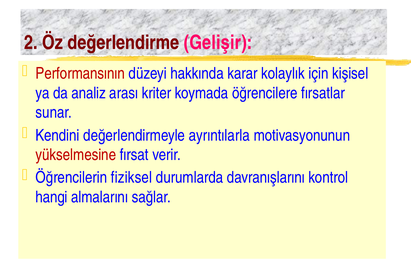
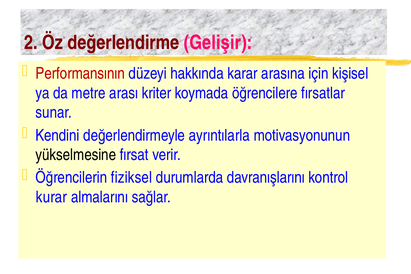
kolaylık: kolaylık -> arasına
analiz: analiz -> metre
yükselmesine colour: red -> black
hangi: hangi -> kurar
